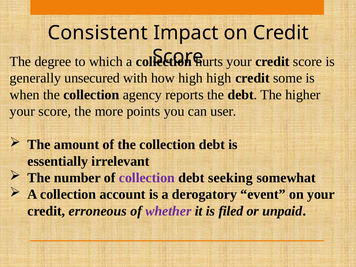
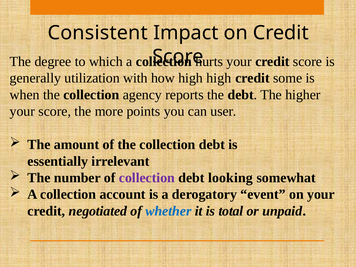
unsecured: unsecured -> utilization
seeking: seeking -> looking
erroneous: erroneous -> negotiated
whether colour: purple -> blue
filed: filed -> total
